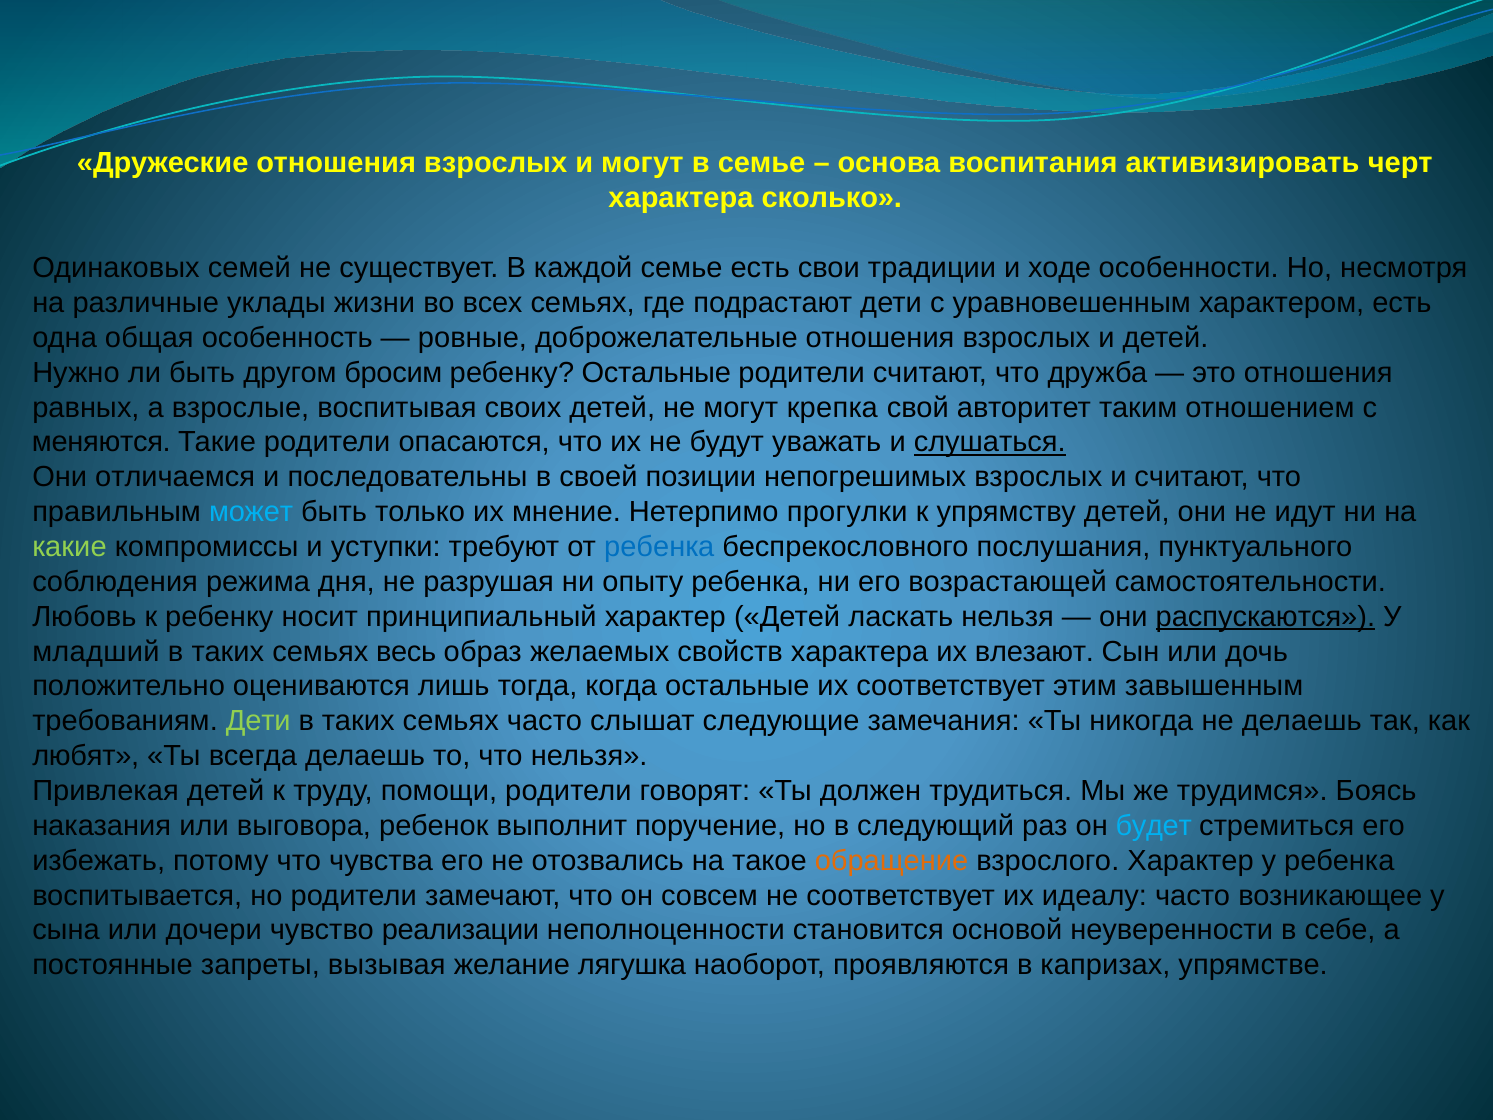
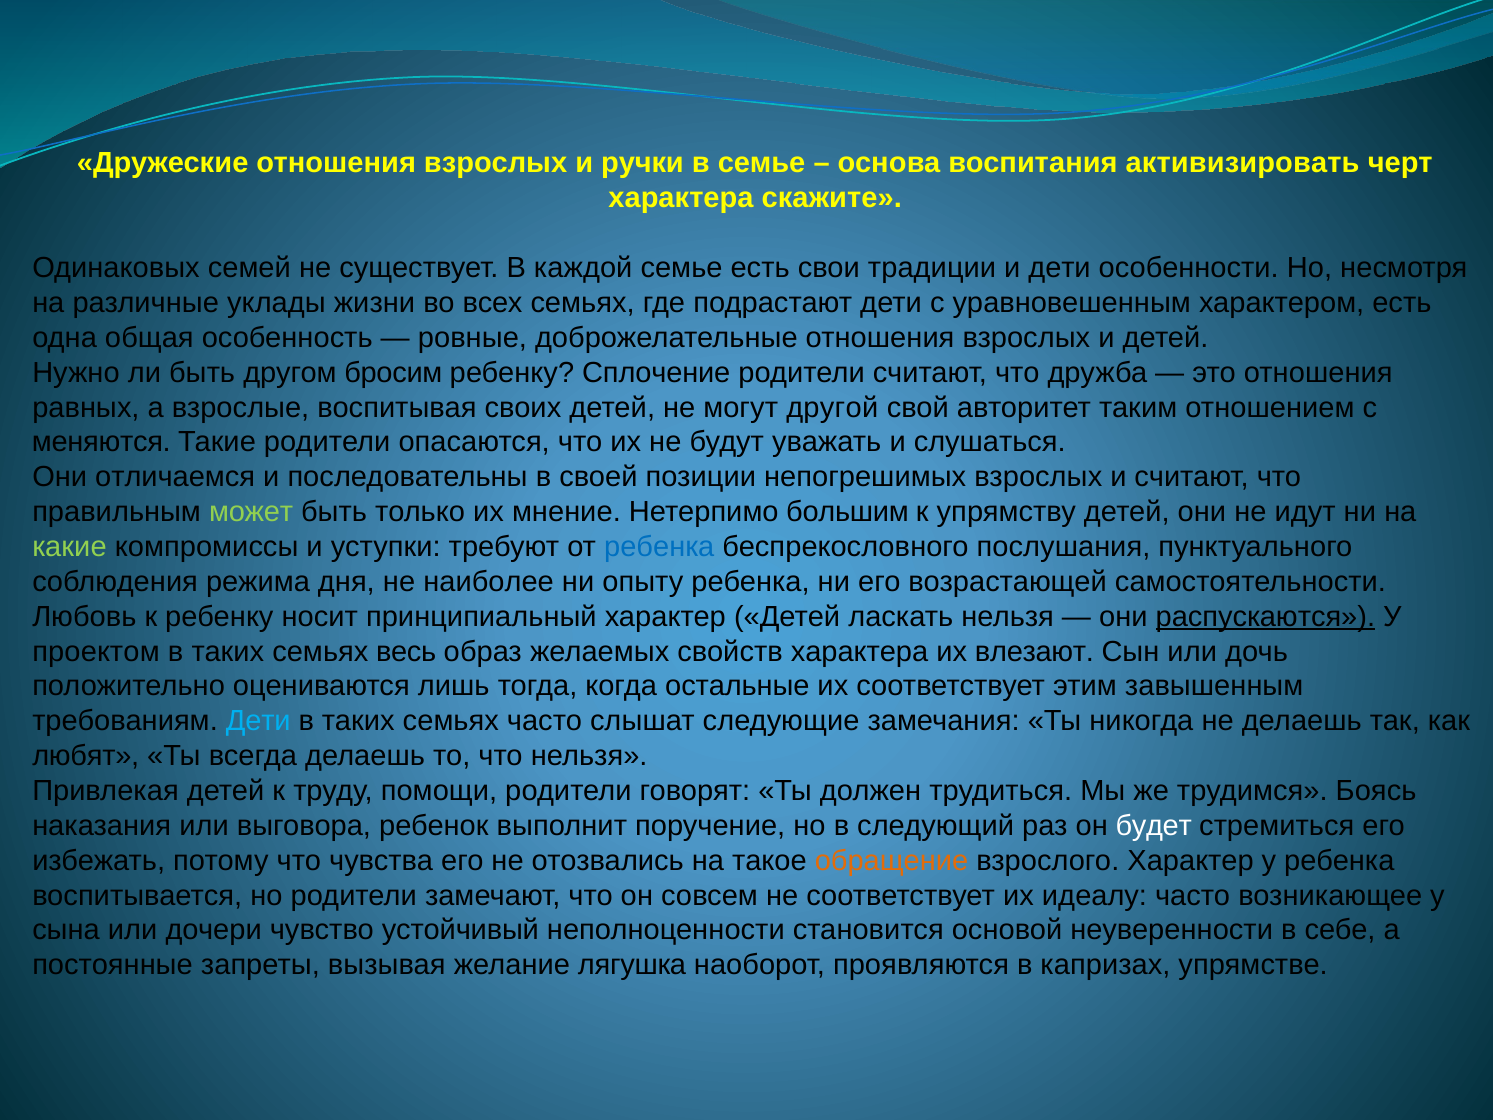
и могут: могут -> ручки
сколько: сколько -> скажите
и ходе: ходе -> дети
ребенку Остальные: Остальные -> Сплочение
крепка: крепка -> другой
слушаться underline: present -> none
может colour: light blue -> light green
прогулки: прогулки -> большим
разрушая: разрушая -> наиболее
младший: младший -> проектом
Дети at (258, 721) colour: light green -> light blue
будет colour: light blue -> white
реализации: реализации -> устойчивый
